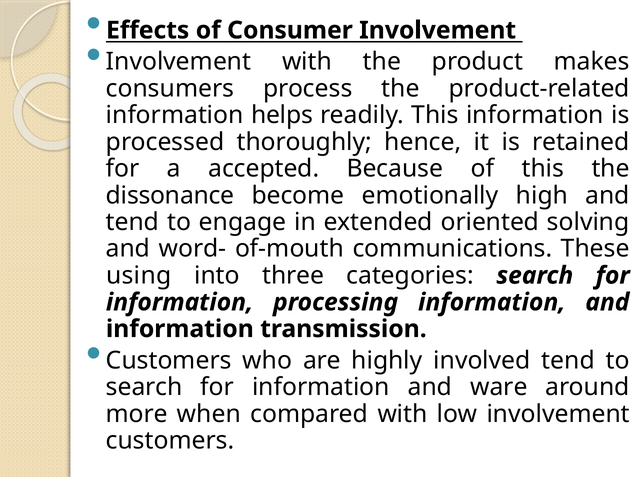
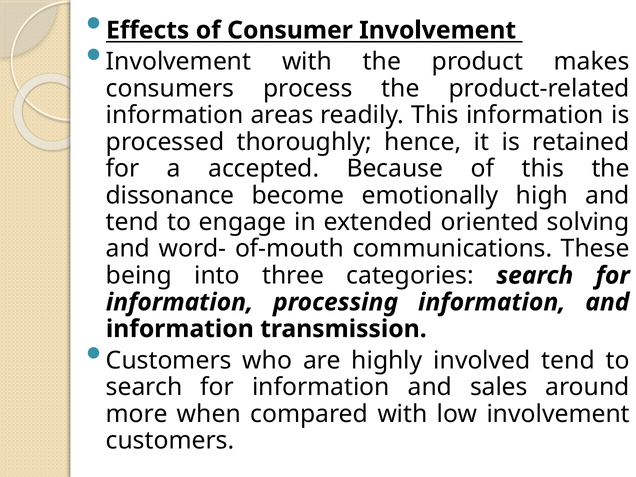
helps: helps -> areas
using: using -> being
ware: ware -> sales
